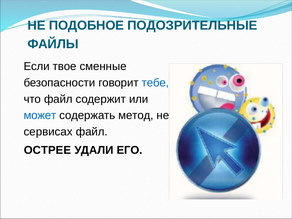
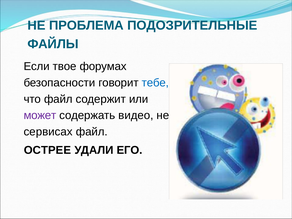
ПОДОБНОЕ: ПОДОБНОЕ -> ПРОБЛЕМА
сменные: сменные -> форумах
может colour: blue -> purple
метод: метод -> видео
